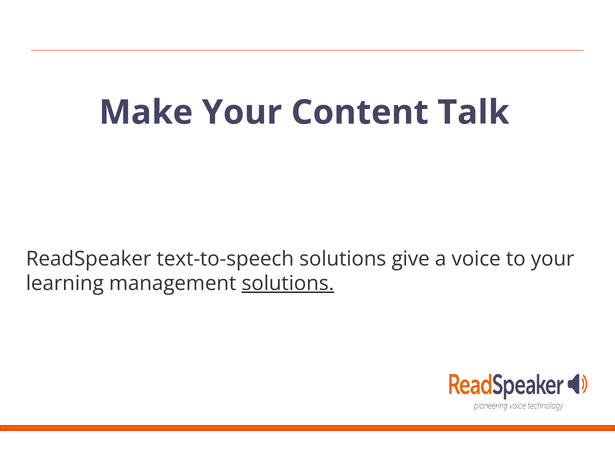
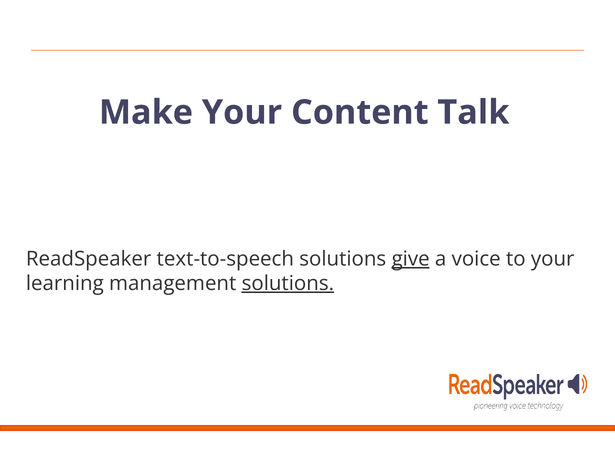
give underline: none -> present
